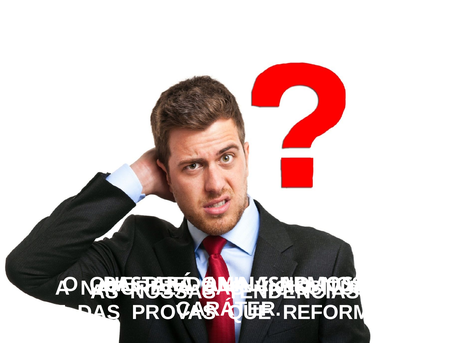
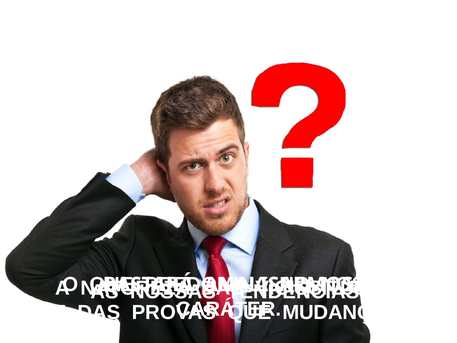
REFORMAR: REFORMAR -> MUDANÇAS
